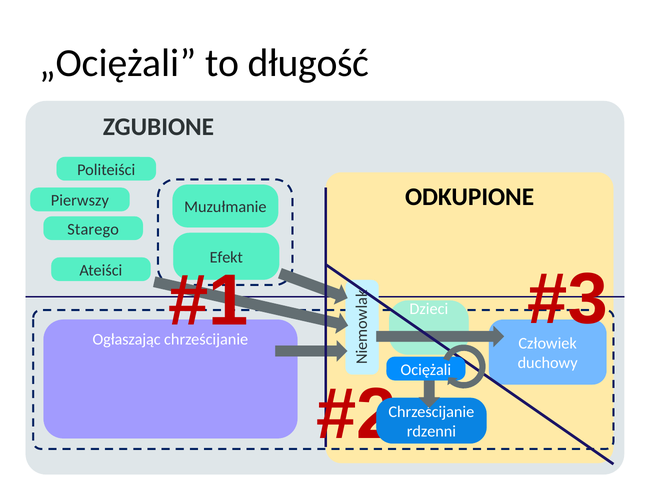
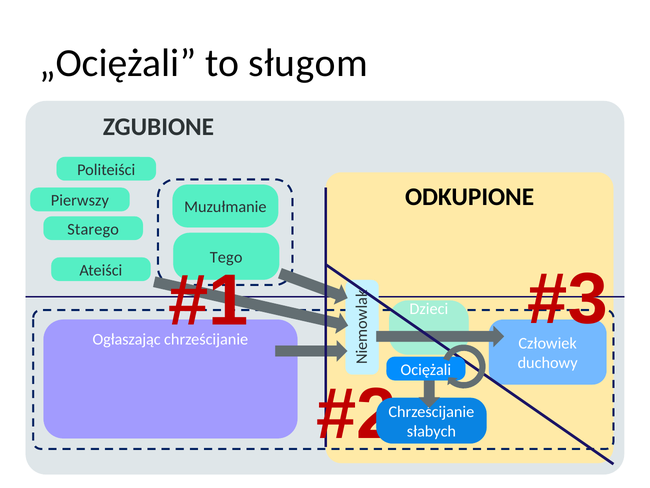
długość: długość -> sługom
Efekt: Efekt -> Tego
rdzenni: rdzenni -> słabych
